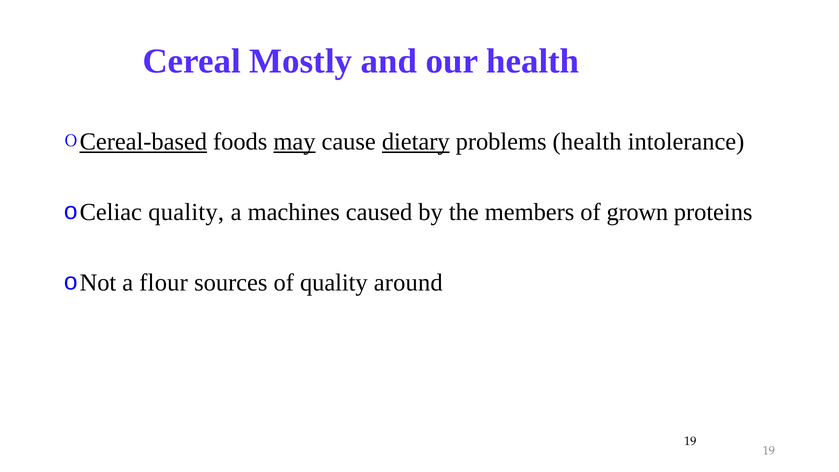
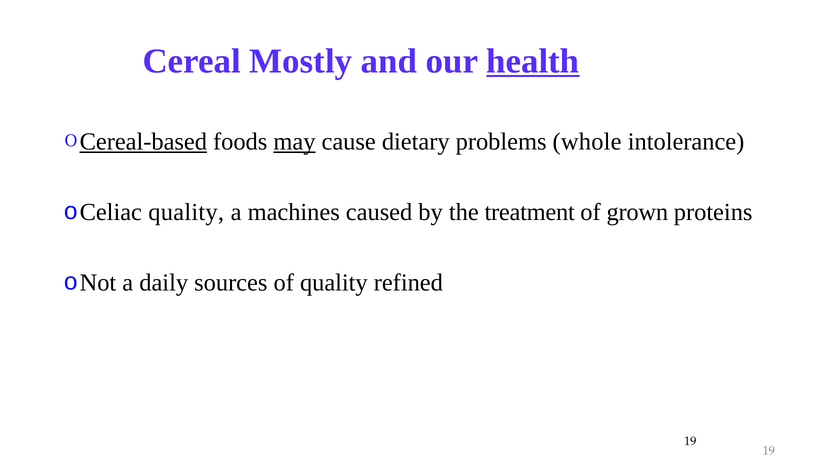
health at (533, 61) underline: none -> present
dietary underline: present -> none
problems health: health -> whole
members: members -> treatment
flour: flour -> daily
around: around -> refined
